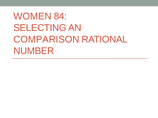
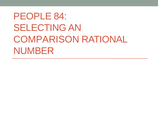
WOMEN: WOMEN -> PEOPLE
